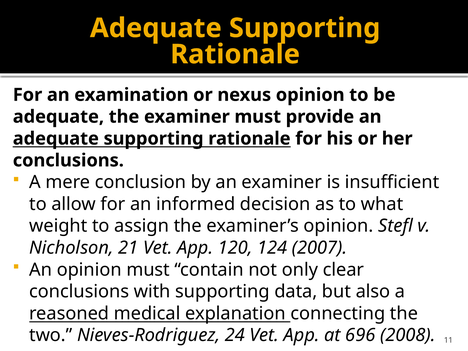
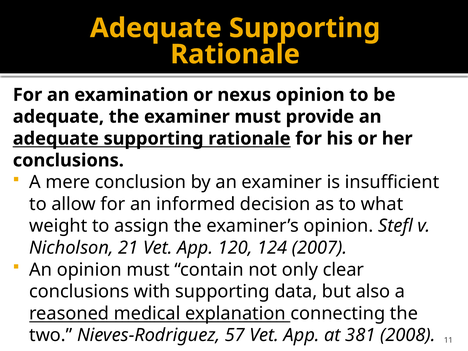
24: 24 -> 57
696: 696 -> 381
